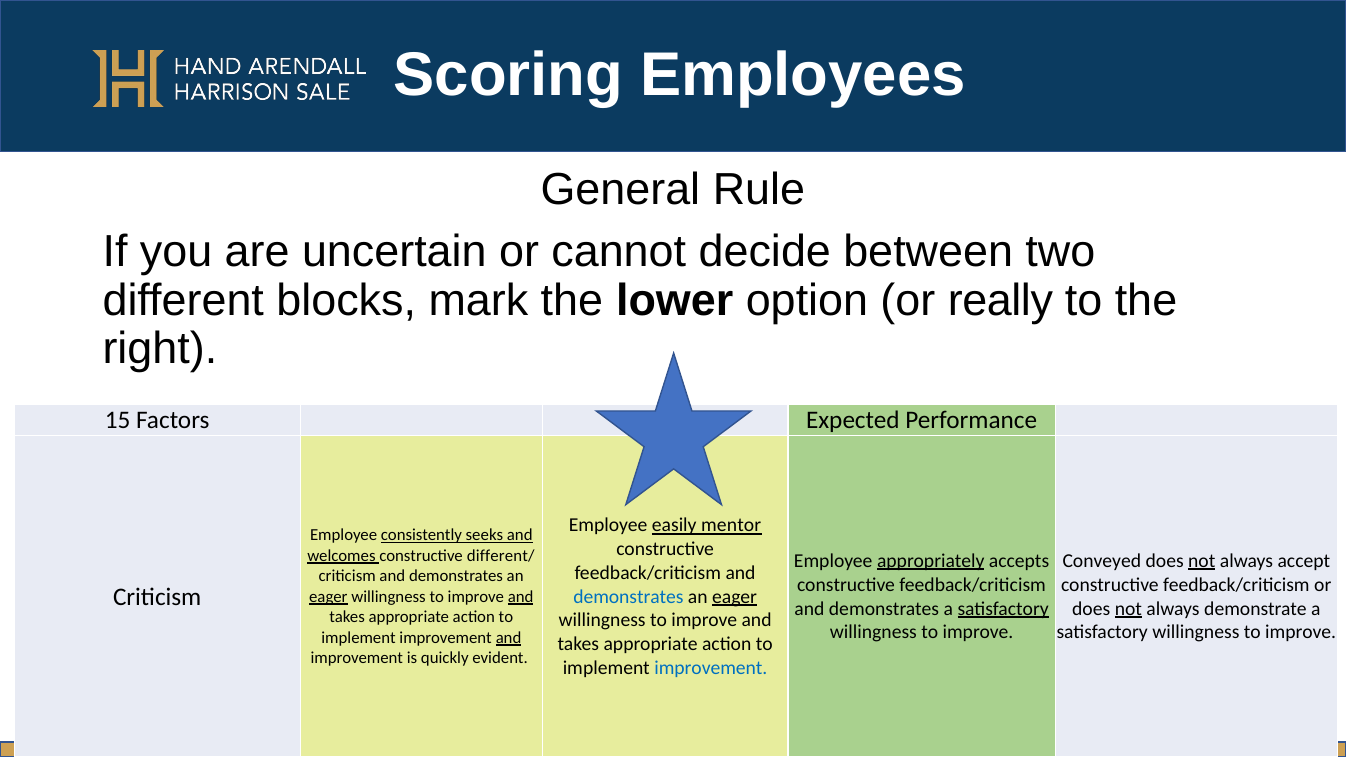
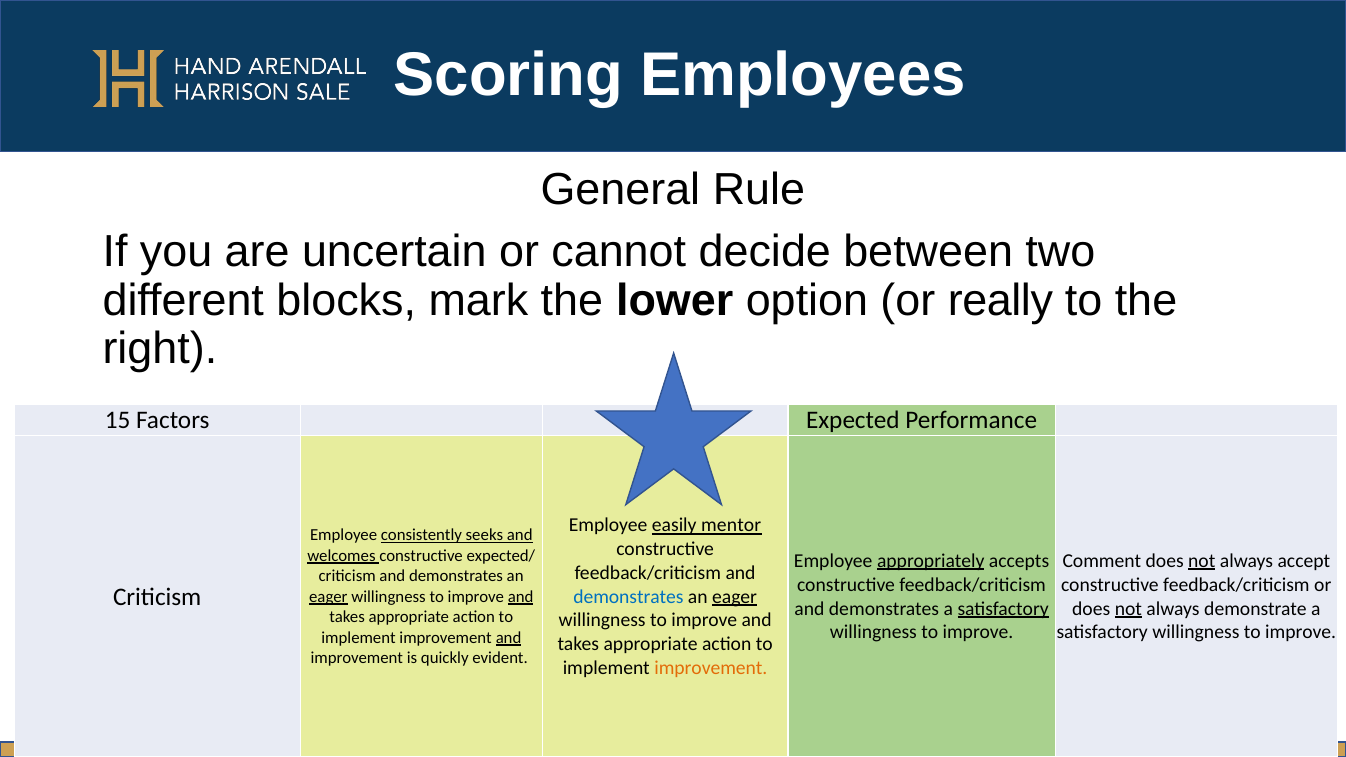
different/: different/ -> expected/
Conveyed: Conveyed -> Comment
improvement at (711, 668) colour: blue -> orange
